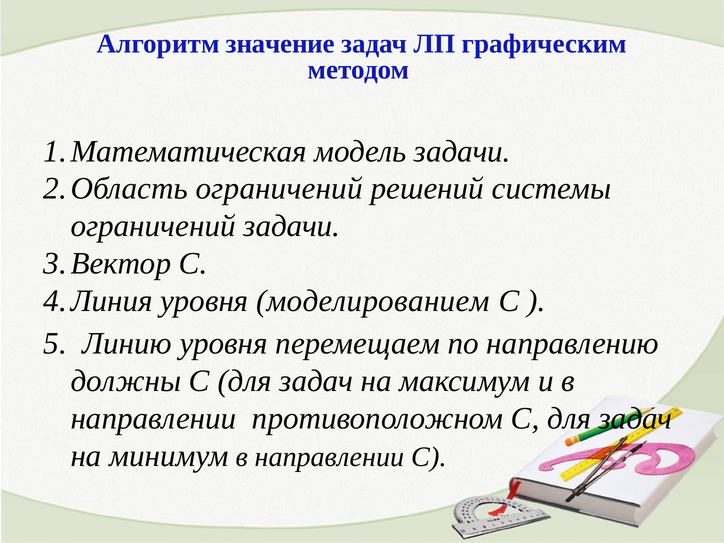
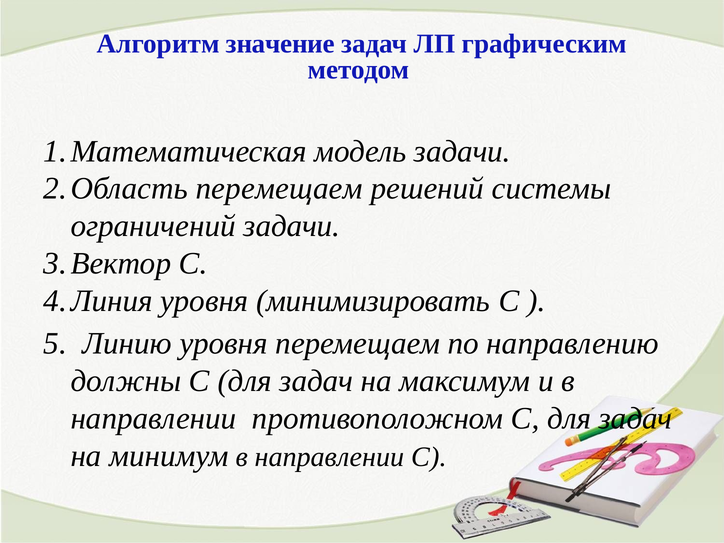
ограничений at (279, 189): ограничений -> перемещаем
моделированием: моделированием -> минимизировать
